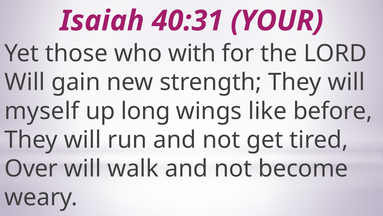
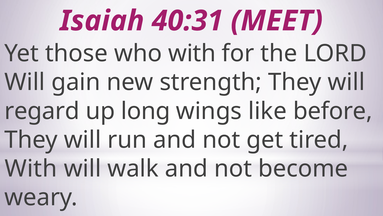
YOUR: YOUR -> MEET
myself: myself -> regard
Over at (31, 168): Over -> With
